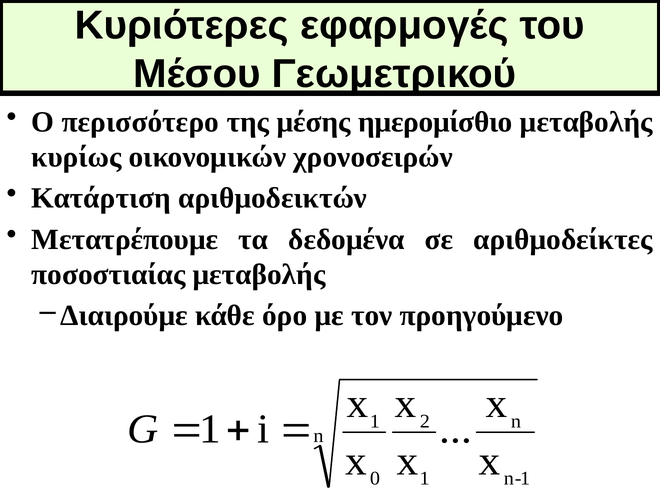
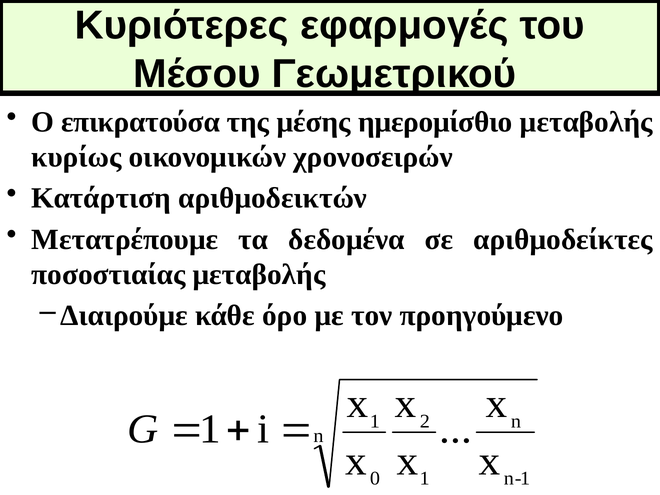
περισσότερο: περισσότερο -> επικρατούσα
